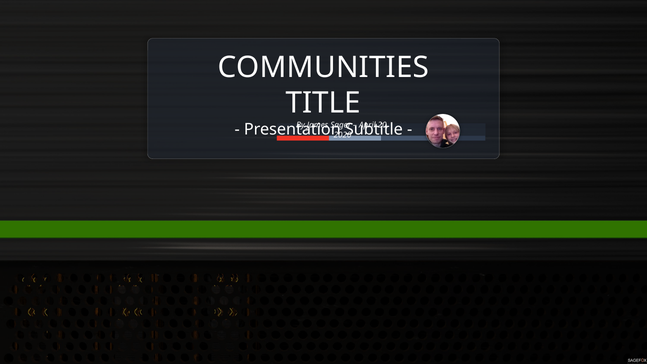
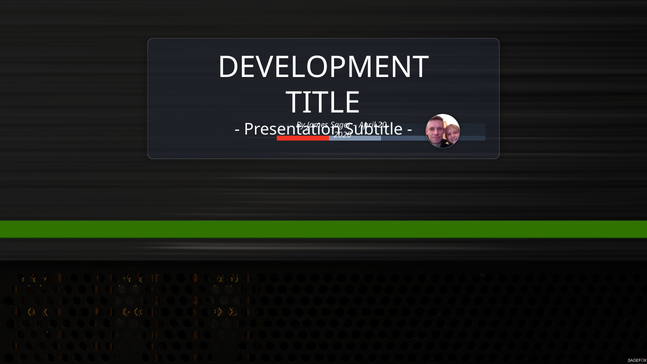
COMMUNITIES: COMMUNITIES -> DEVELOPMENT
